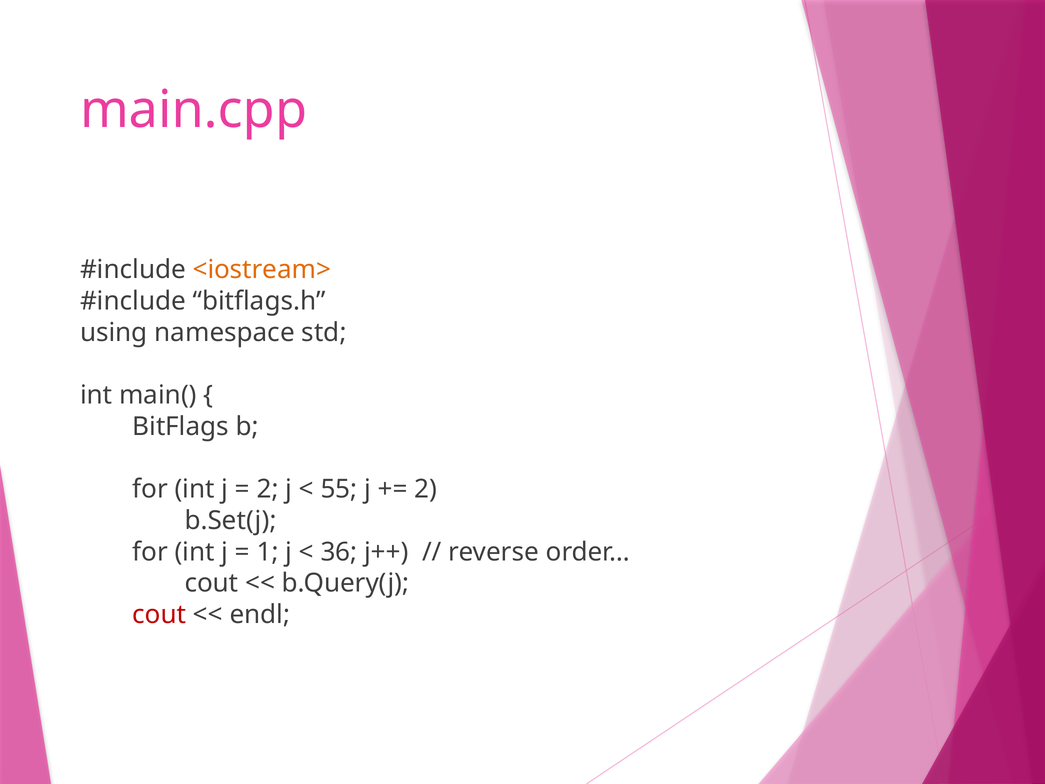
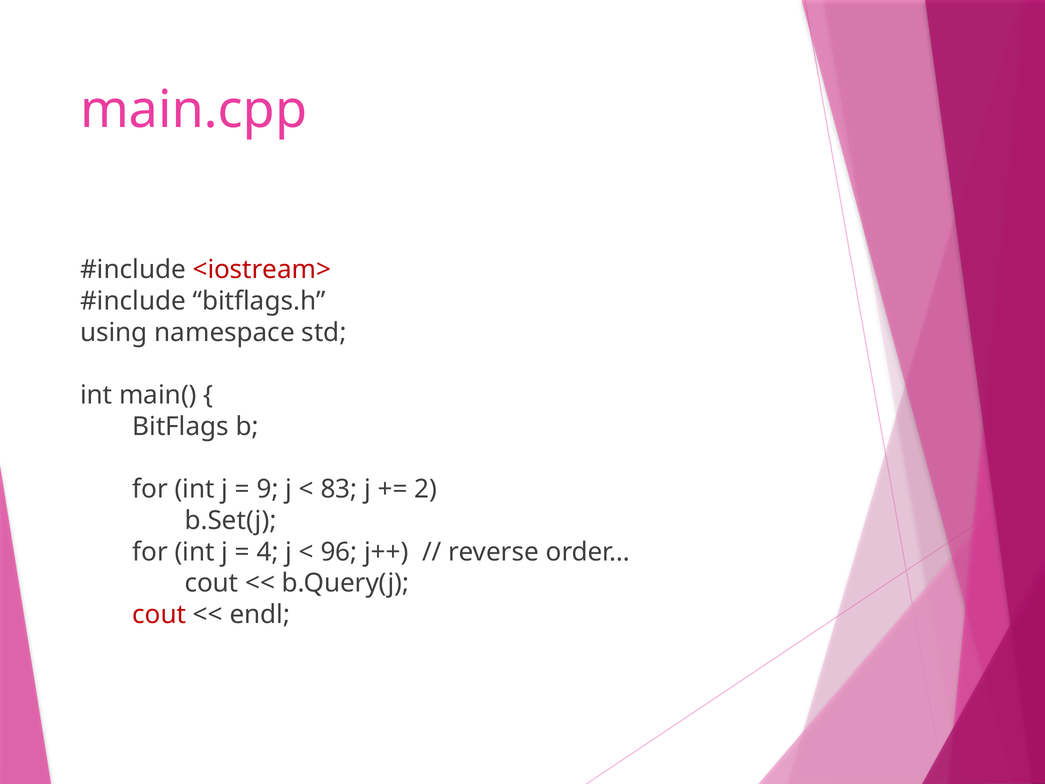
<iostream> colour: orange -> red
2 at (268, 489): 2 -> 9
55: 55 -> 83
1: 1 -> 4
36: 36 -> 96
